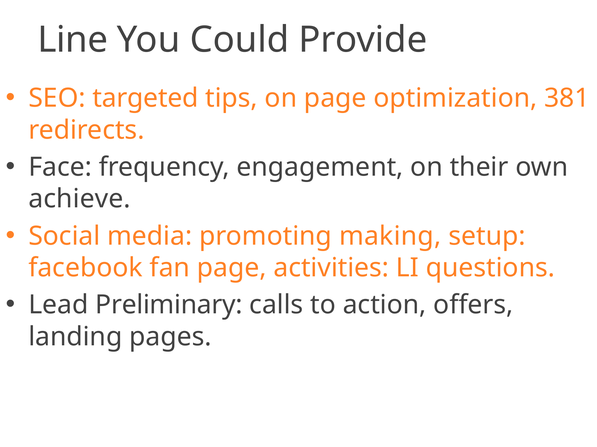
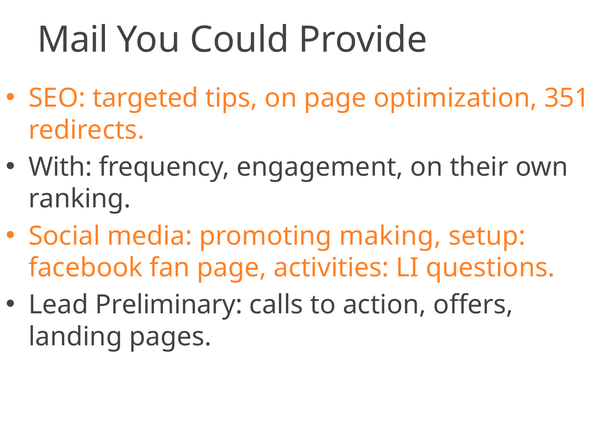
Line: Line -> Mail
381: 381 -> 351
Face: Face -> With
achieve: achieve -> ranking
